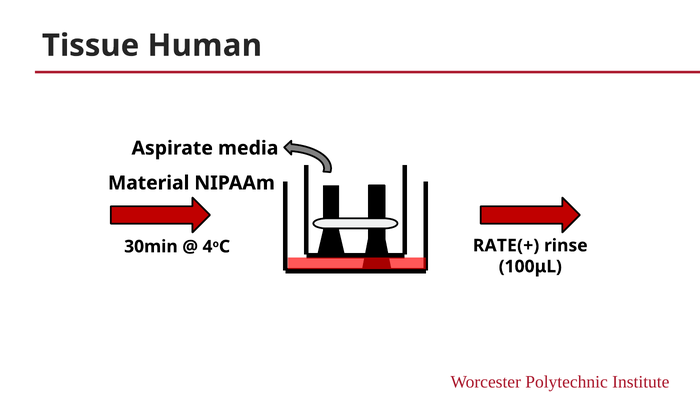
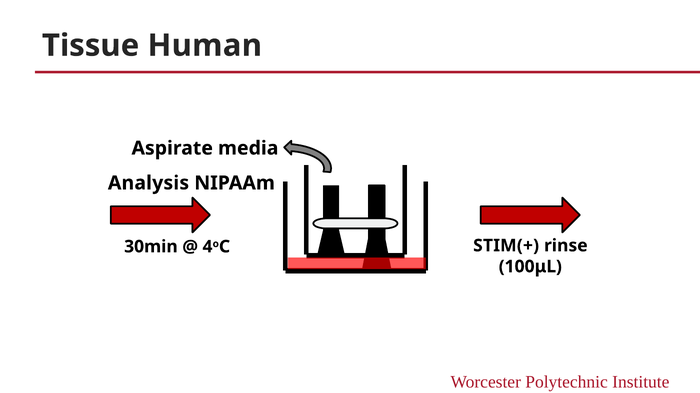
Material: Material -> Analysis
RATE(+: RATE(+ -> STIM(+
